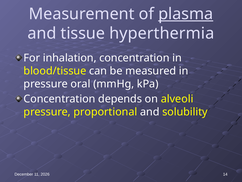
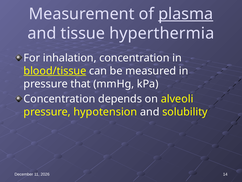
blood/tissue underline: none -> present
oral: oral -> that
proportional: proportional -> hypotension
